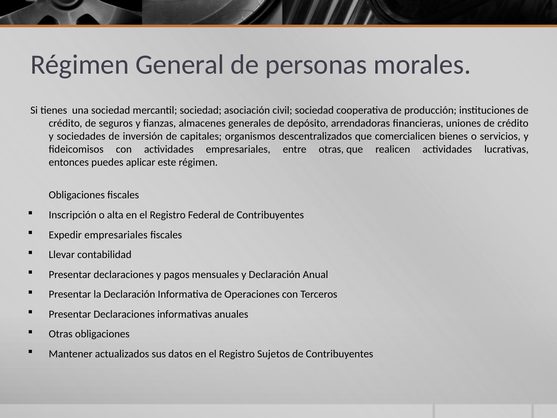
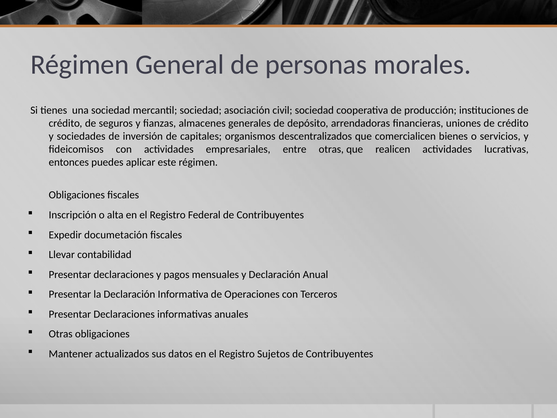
Expedir empresariales: empresariales -> documetación
